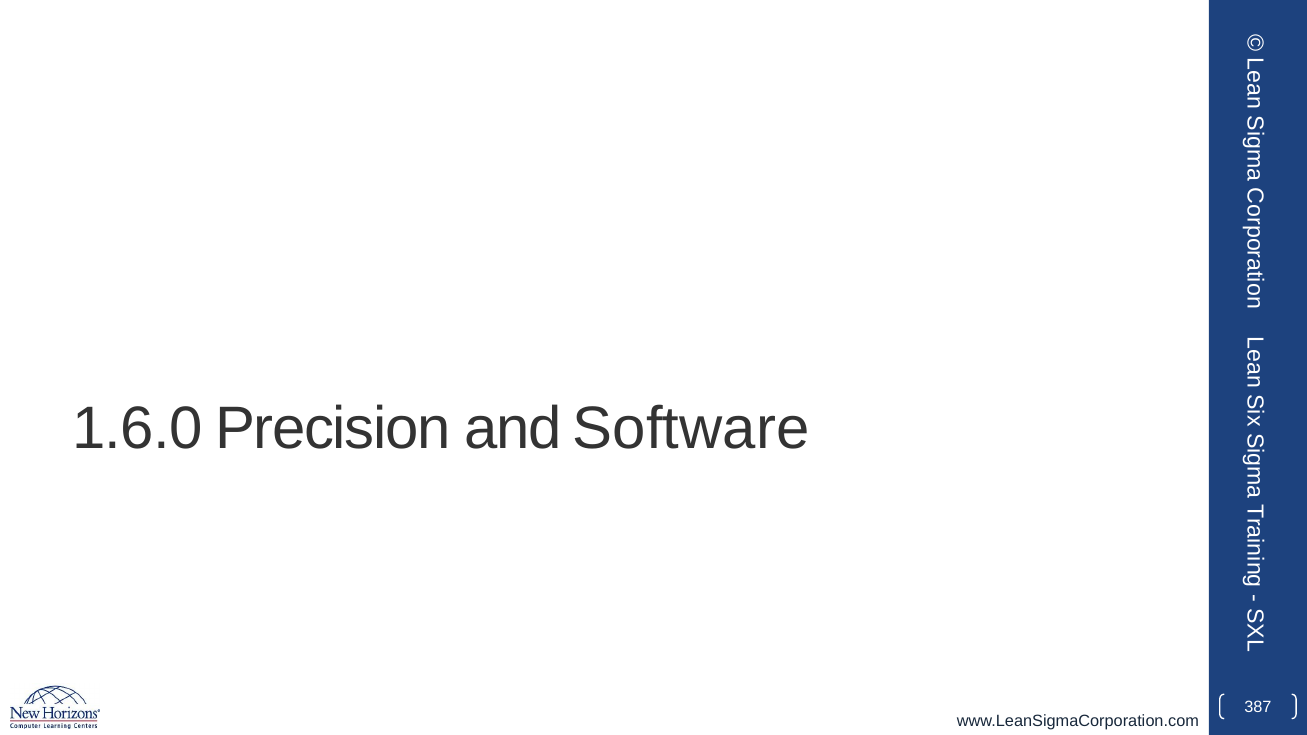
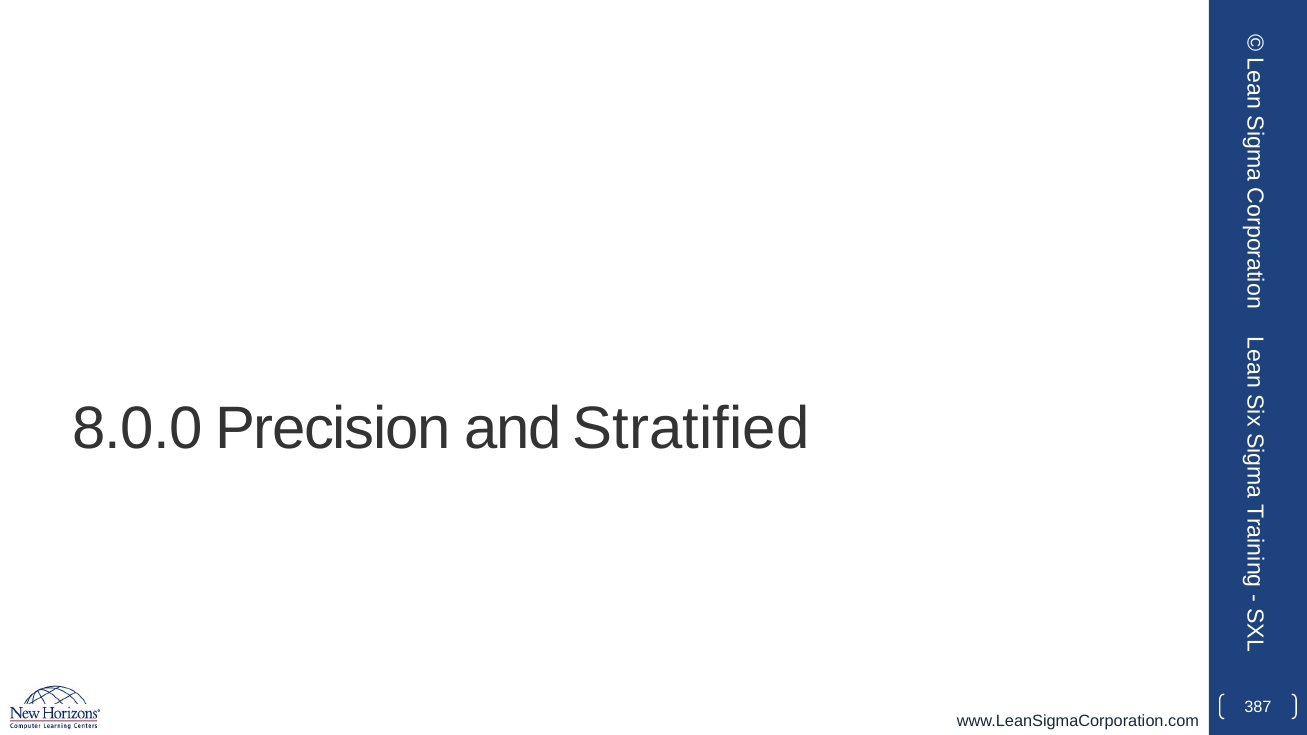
1.6.0: 1.6.0 -> 8.0.0
Software: Software -> Stratified
